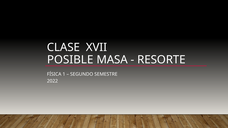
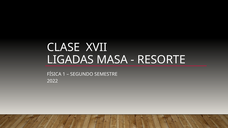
POSIBLE: POSIBLE -> LIGADAS
